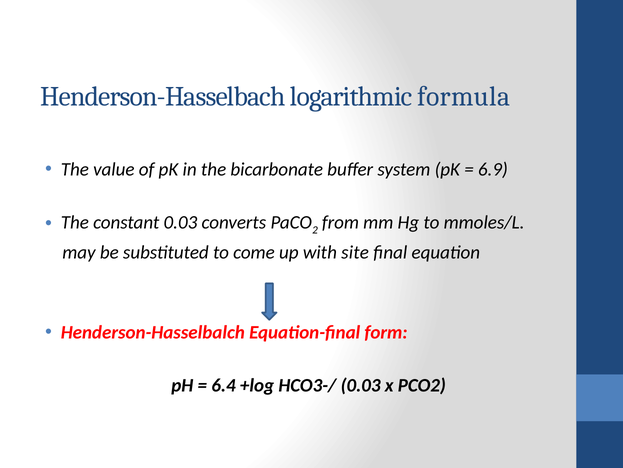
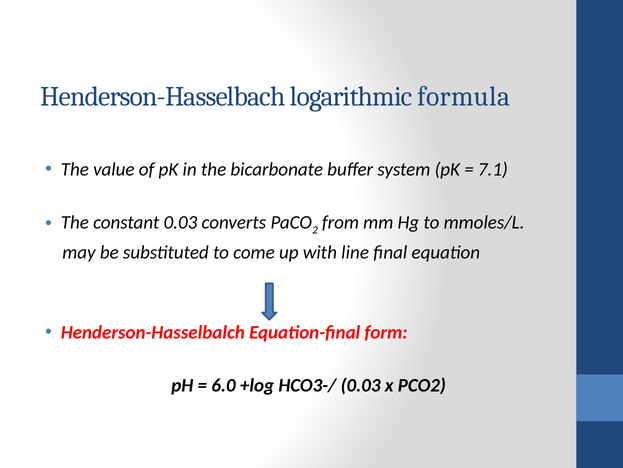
6.9: 6.9 -> 7.1
site: site -> line
6.4: 6.4 -> 6.0
